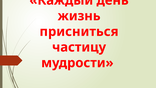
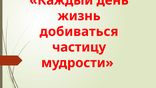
присниться: присниться -> добиваться
